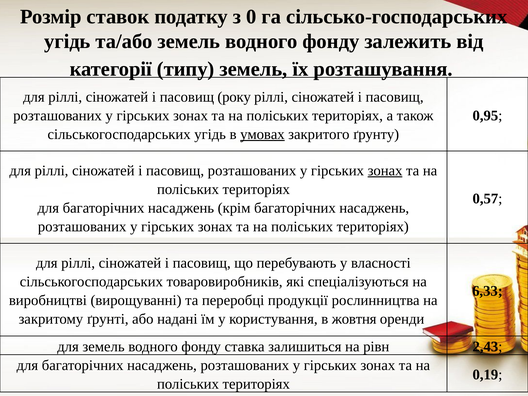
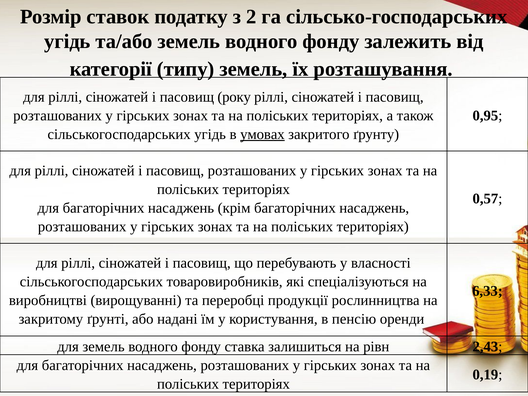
0: 0 -> 2
зонах at (385, 171) underline: present -> none
жовтня: жовтня -> пенсію
